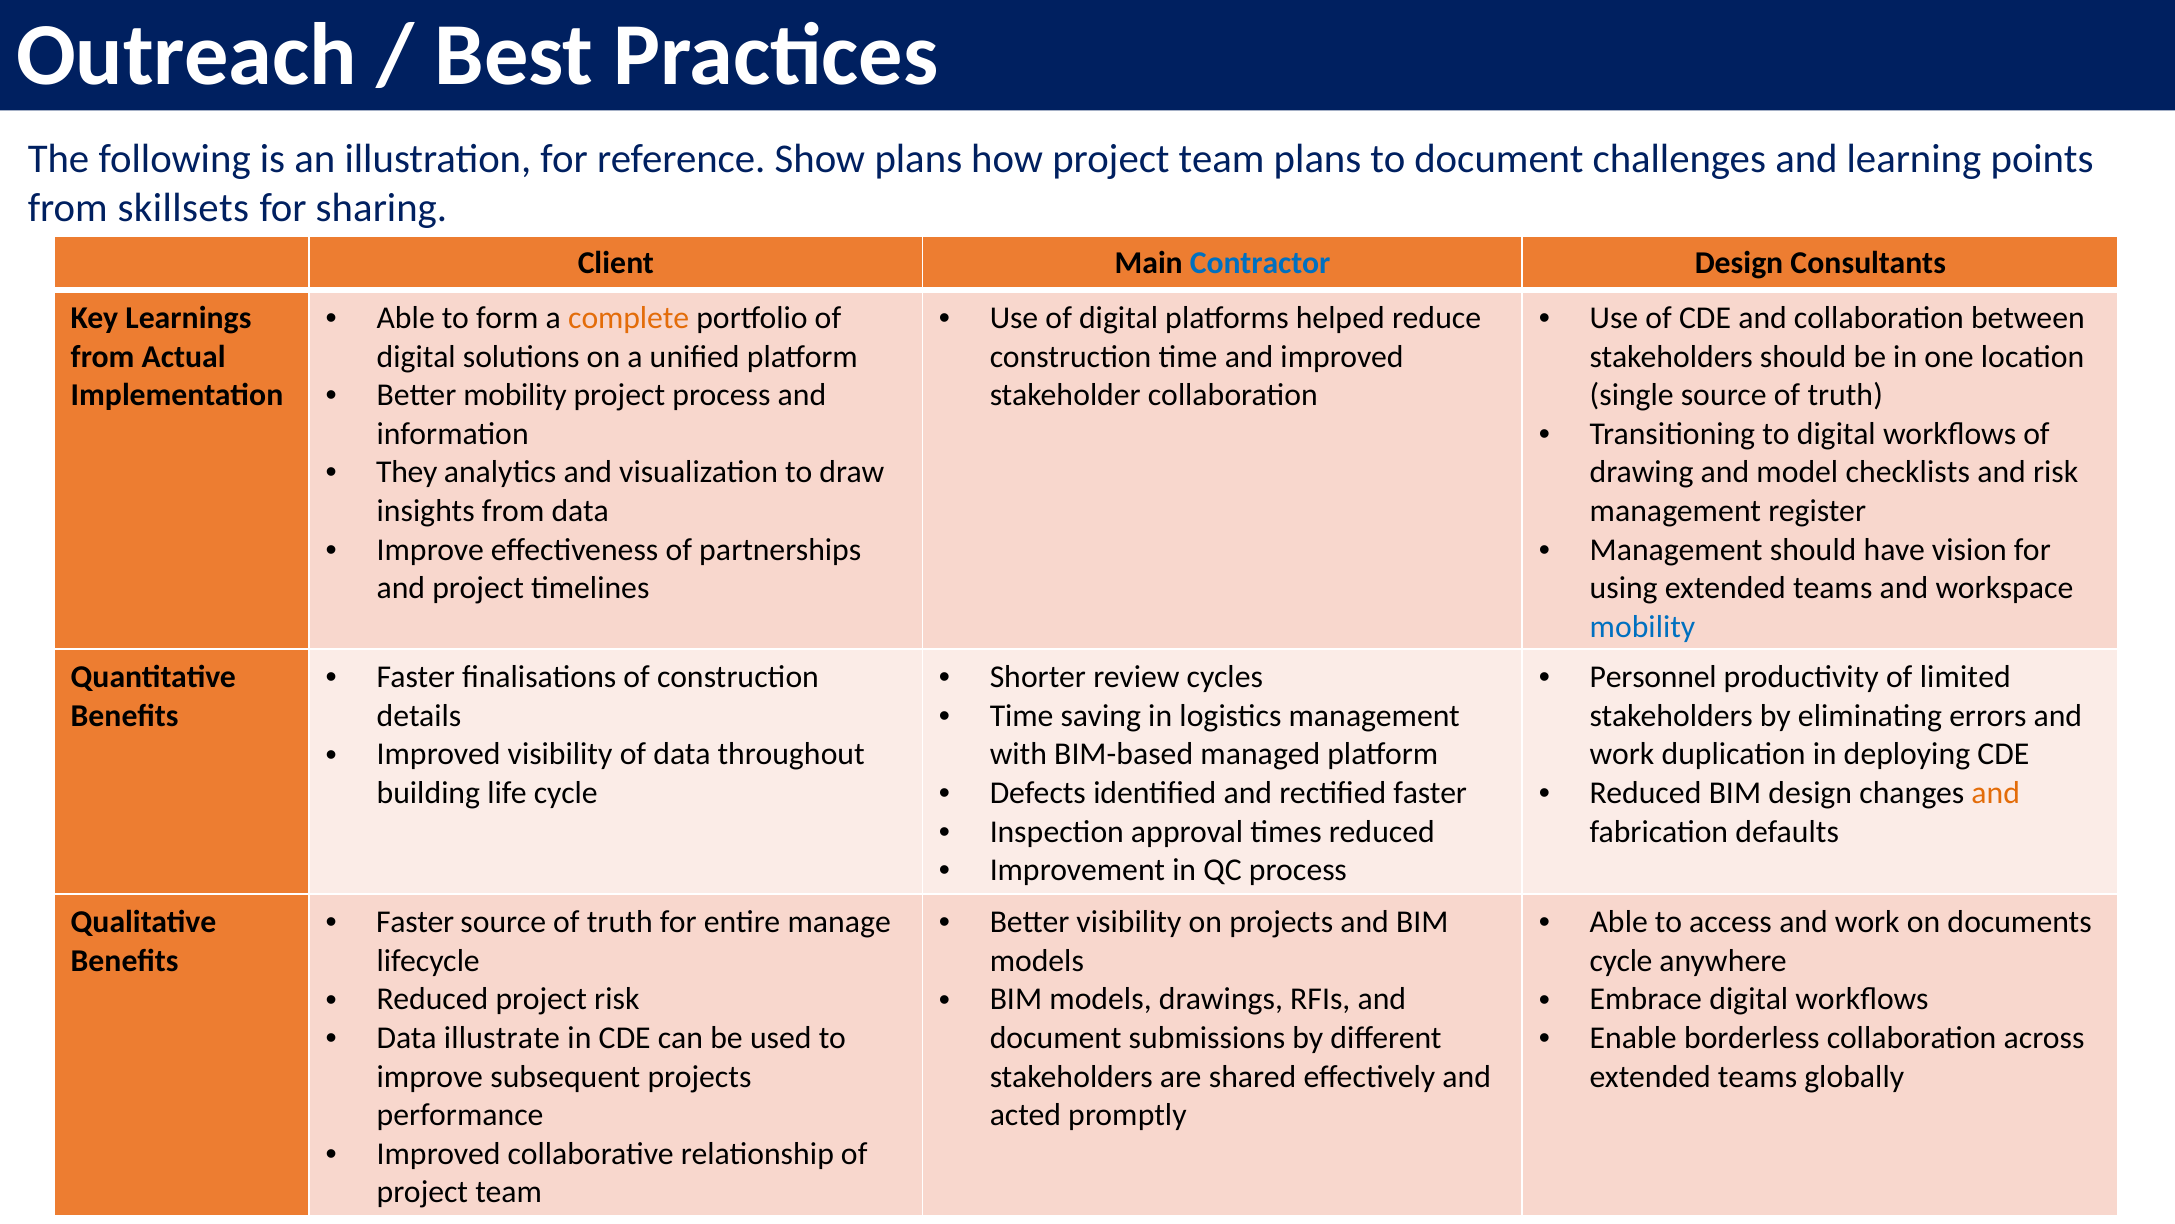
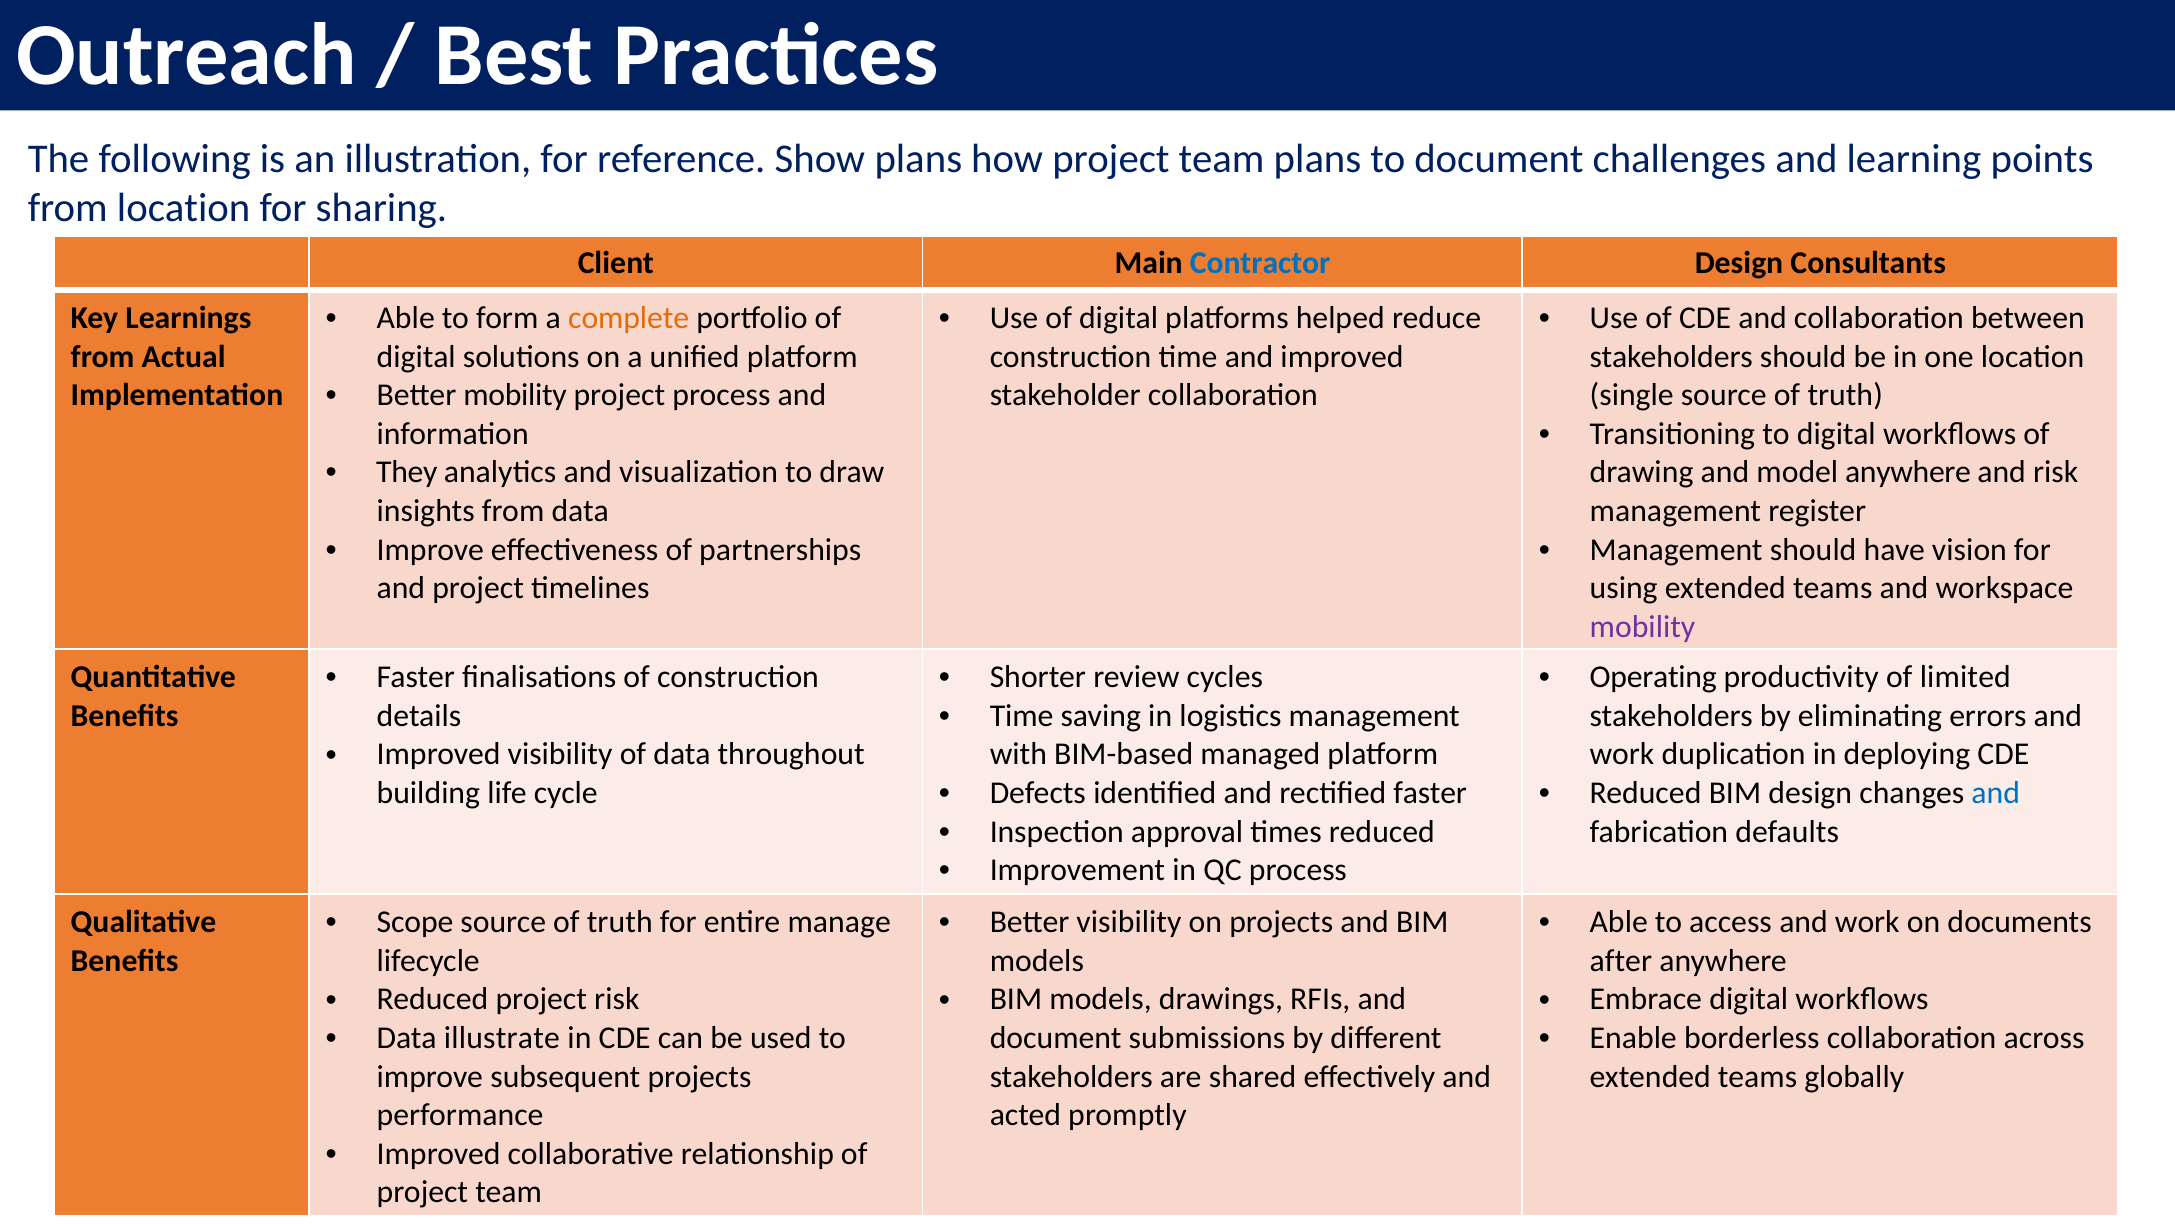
from skillsets: skillsets -> location
model checklists: checklists -> anywhere
mobility at (1643, 627) colour: blue -> purple
Personnel: Personnel -> Operating
and at (1996, 793) colour: orange -> blue
Faster at (415, 922): Faster -> Scope
cycle at (1621, 960): cycle -> after
